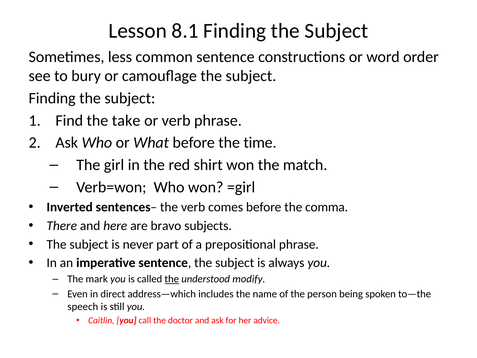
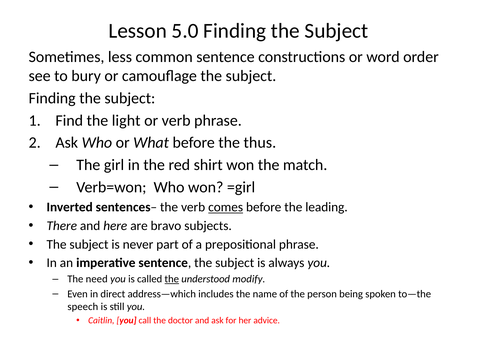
8.1: 8.1 -> 5.0
take: take -> light
time: time -> thus
comes underline: none -> present
comma: comma -> leading
mark: mark -> need
